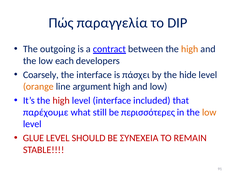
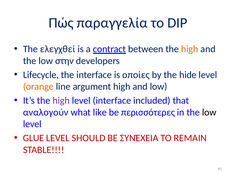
outgoing: outgoing -> ελεγχθεί
each: each -> στην
Coarsely: Coarsely -> Lifecycle
πάσχει: πάσχει -> οποίες
high at (61, 100) colour: red -> purple
παρέχουμε: παρέχουμε -> αναλογούν
still: still -> like
low at (209, 112) colour: orange -> black
